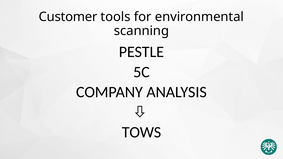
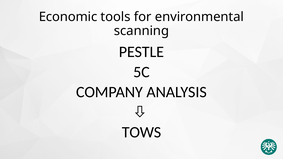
Customer: Customer -> Economic
